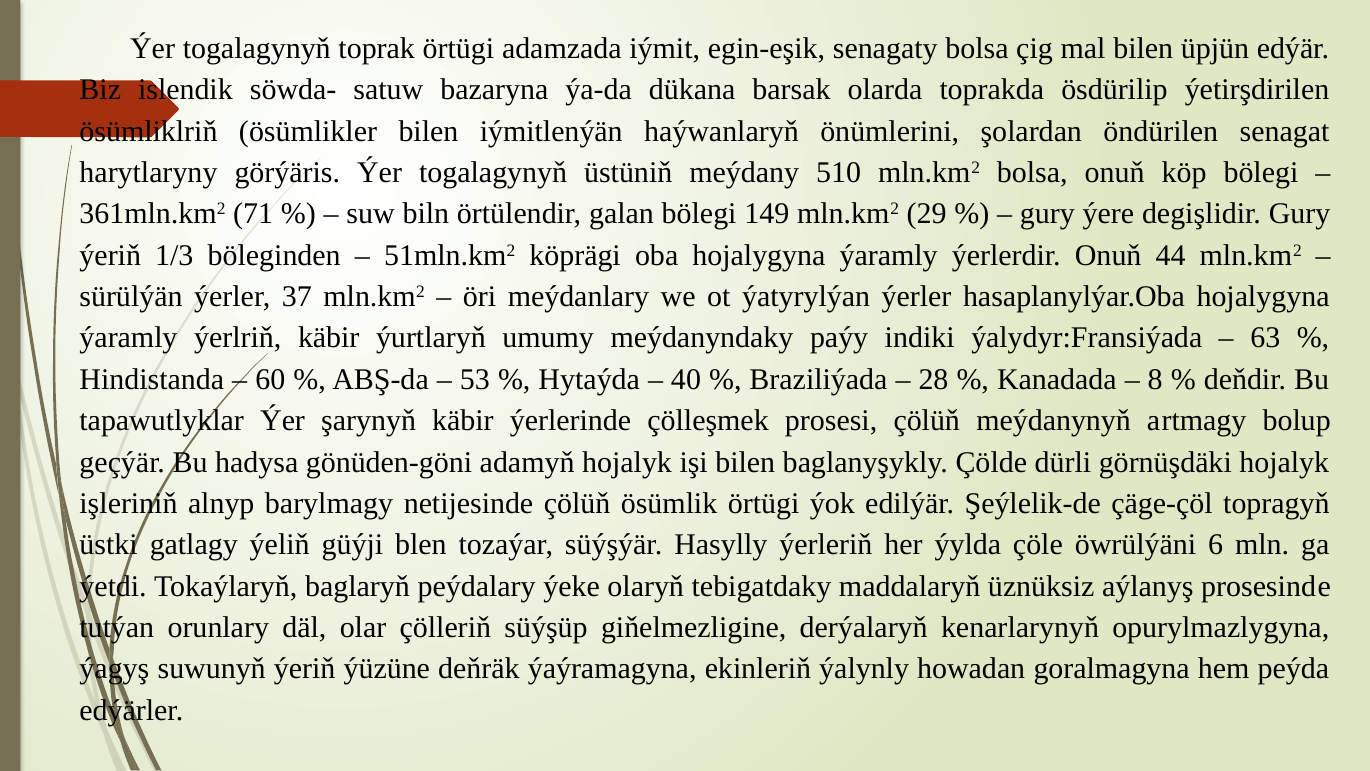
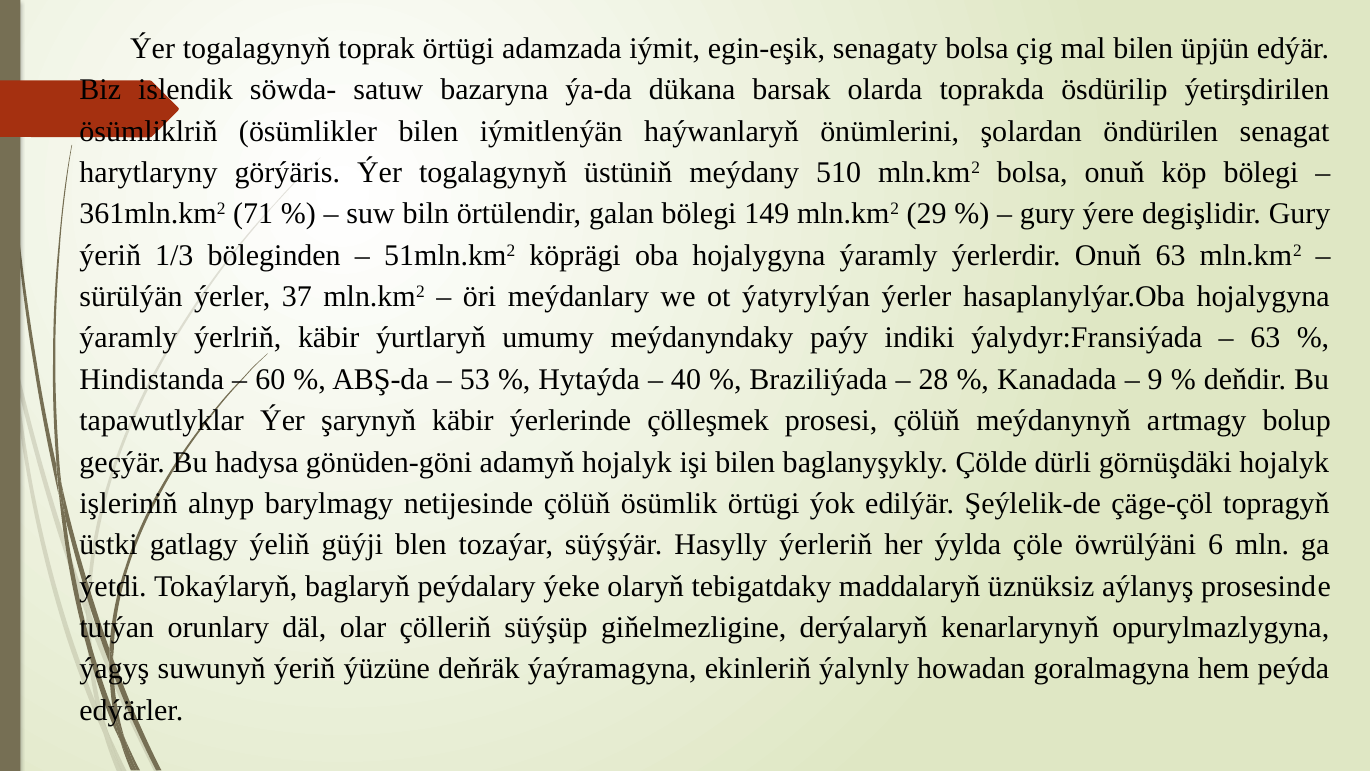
Onuň 44: 44 -> 63
8: 8 -> 9
